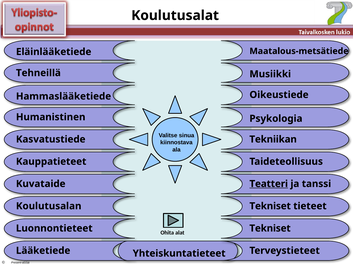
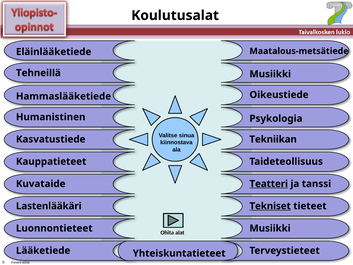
Koulutusalan: Koulutusalan -> Lastenlääkäri
Tekniset at (270, 206) underline: none -> present
Tekniset at (270, 228): Tekniset -> Musiikki
